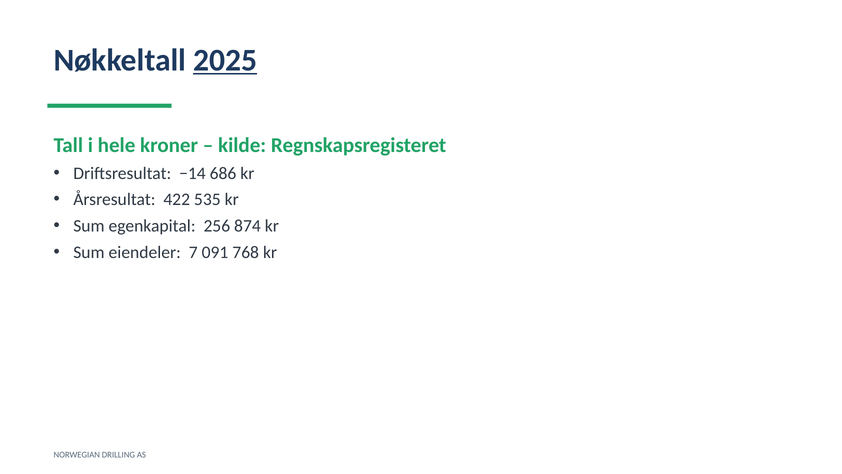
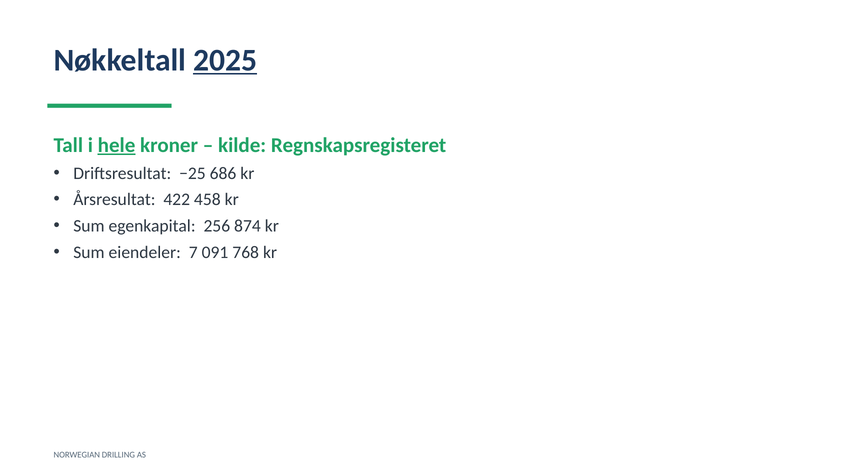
hele underline: none -> present
−14: −14 -> −25
535: 535 -> 458
